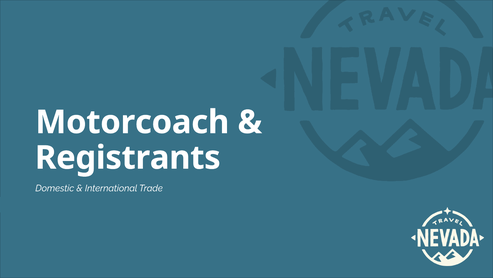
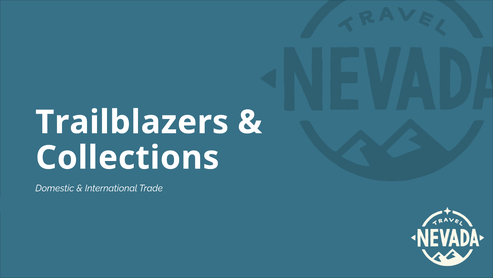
Motorcoach: Motorcoach -> Trailblazers
Registrants: Registrants -> Collections
